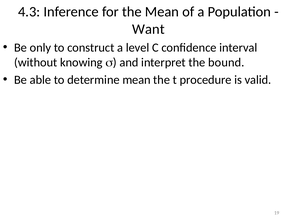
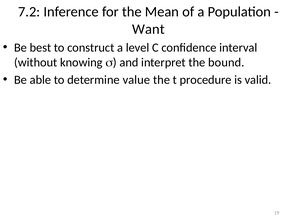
4.3: 4.3 -> 7.2
only: only -> best
determine mean: mean -> value
